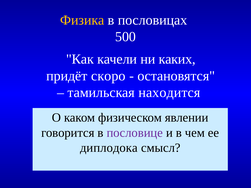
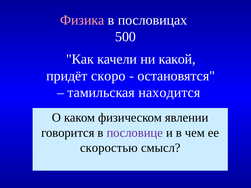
Физика colour: yellow -> pink
каких: каких -> какой
диплодока: диплодока -> скоростью
